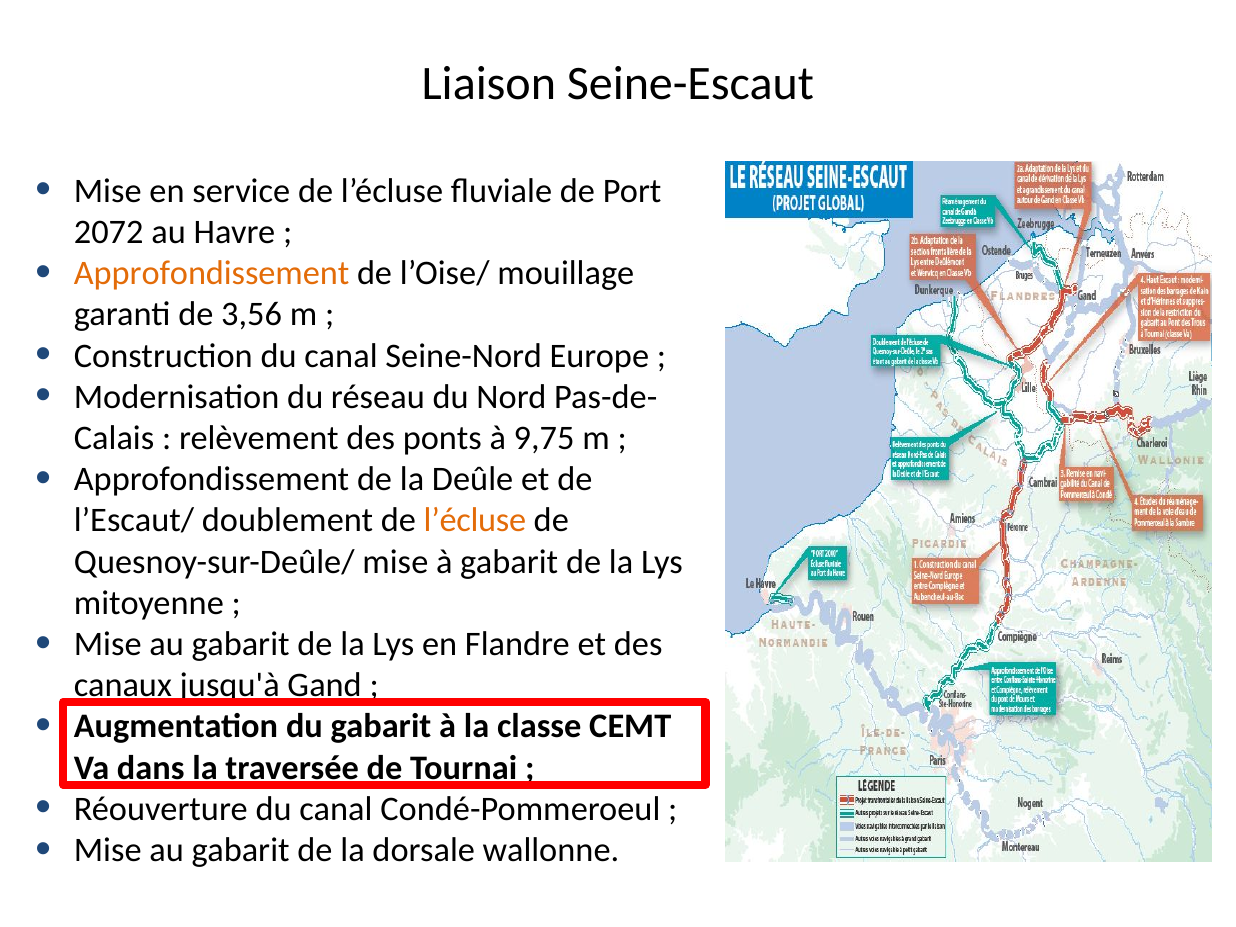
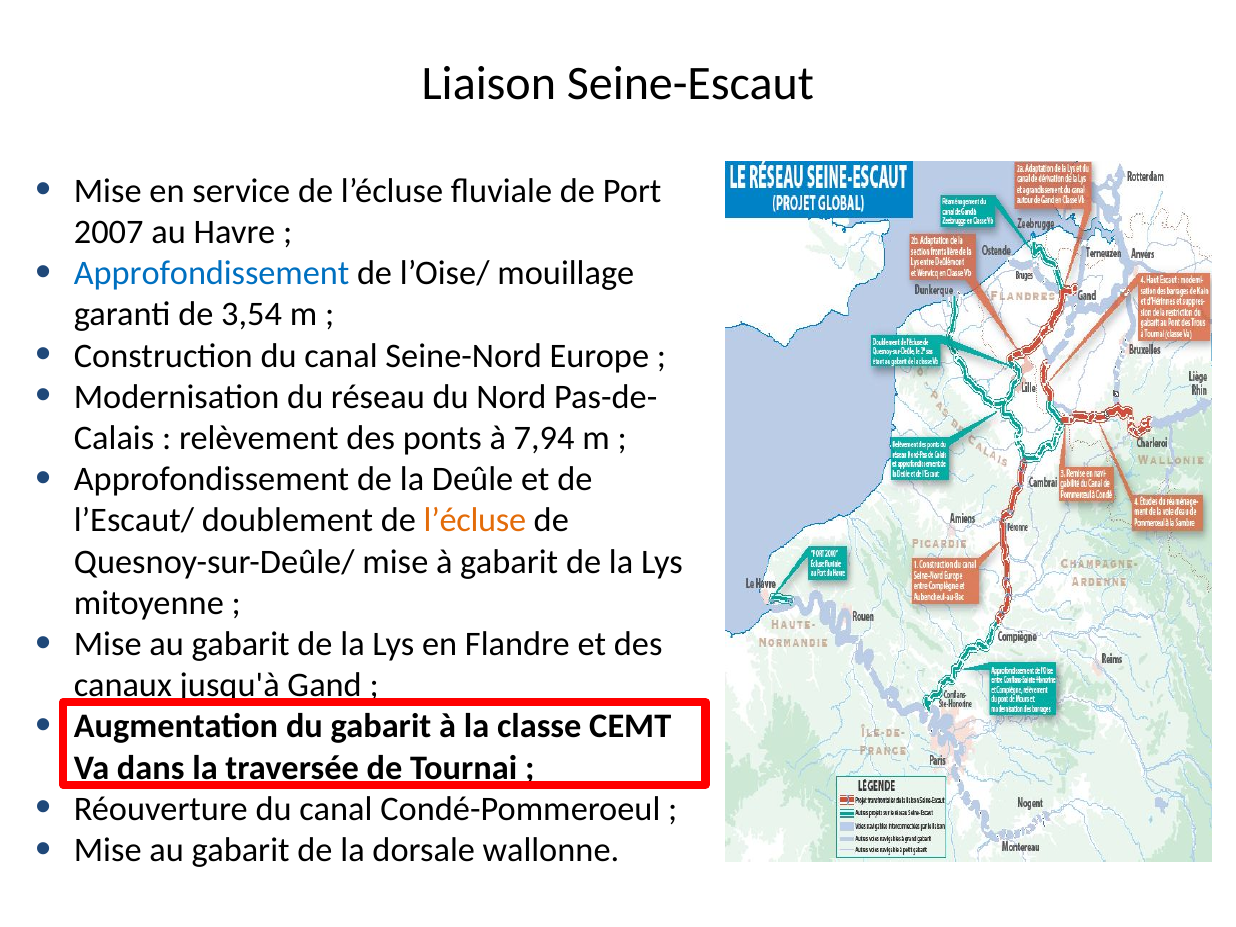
2072: 2072 -> 2007
Approfondissement at (212, 273) colour: orange -> blue
3,56: 3,56 -> 3,54
9,75: 9,75 -> 7,94
